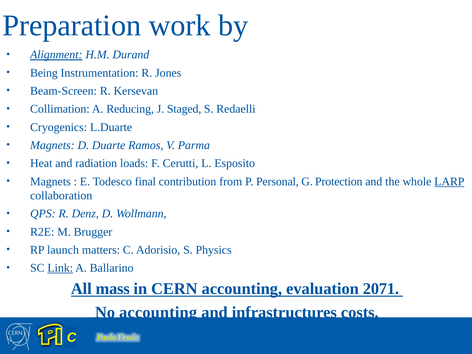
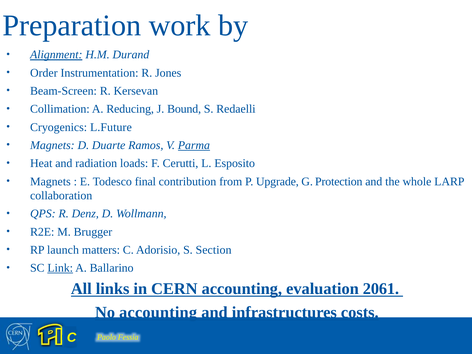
Being: Being -> Order
Staged: Staged -> Bound
L.Duarte: L.Duarte -> L.Future
Parma underline: none -> present
Personal: Personal -> Upgrade
LARP underline: present -> none
Physics: Physics -> Section
mass: mass -> links
2071: 2071 -> 2061
